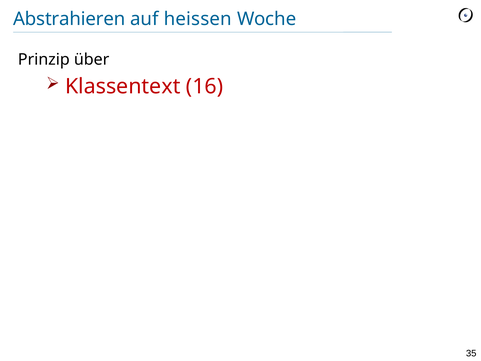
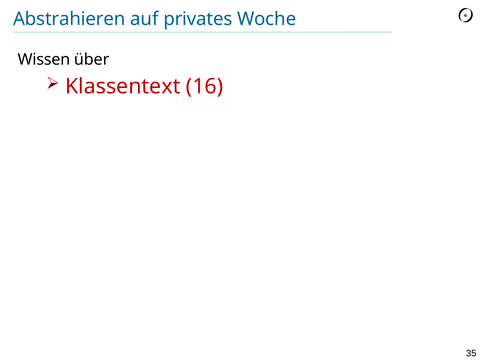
heissen: heissen -> privates
Prinzip: Prinzip -> Wissen
